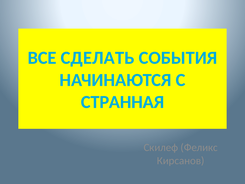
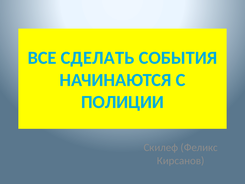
СТРАННАЯ: СТРАННАЯ -> ПОЛИЦИИ
